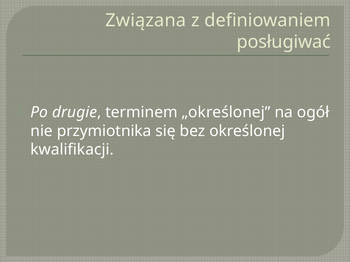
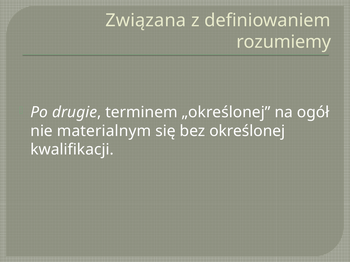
posługiwać: posługiwać -> rozumiemy
przymiotnika: przymiotnika -> materialnym
